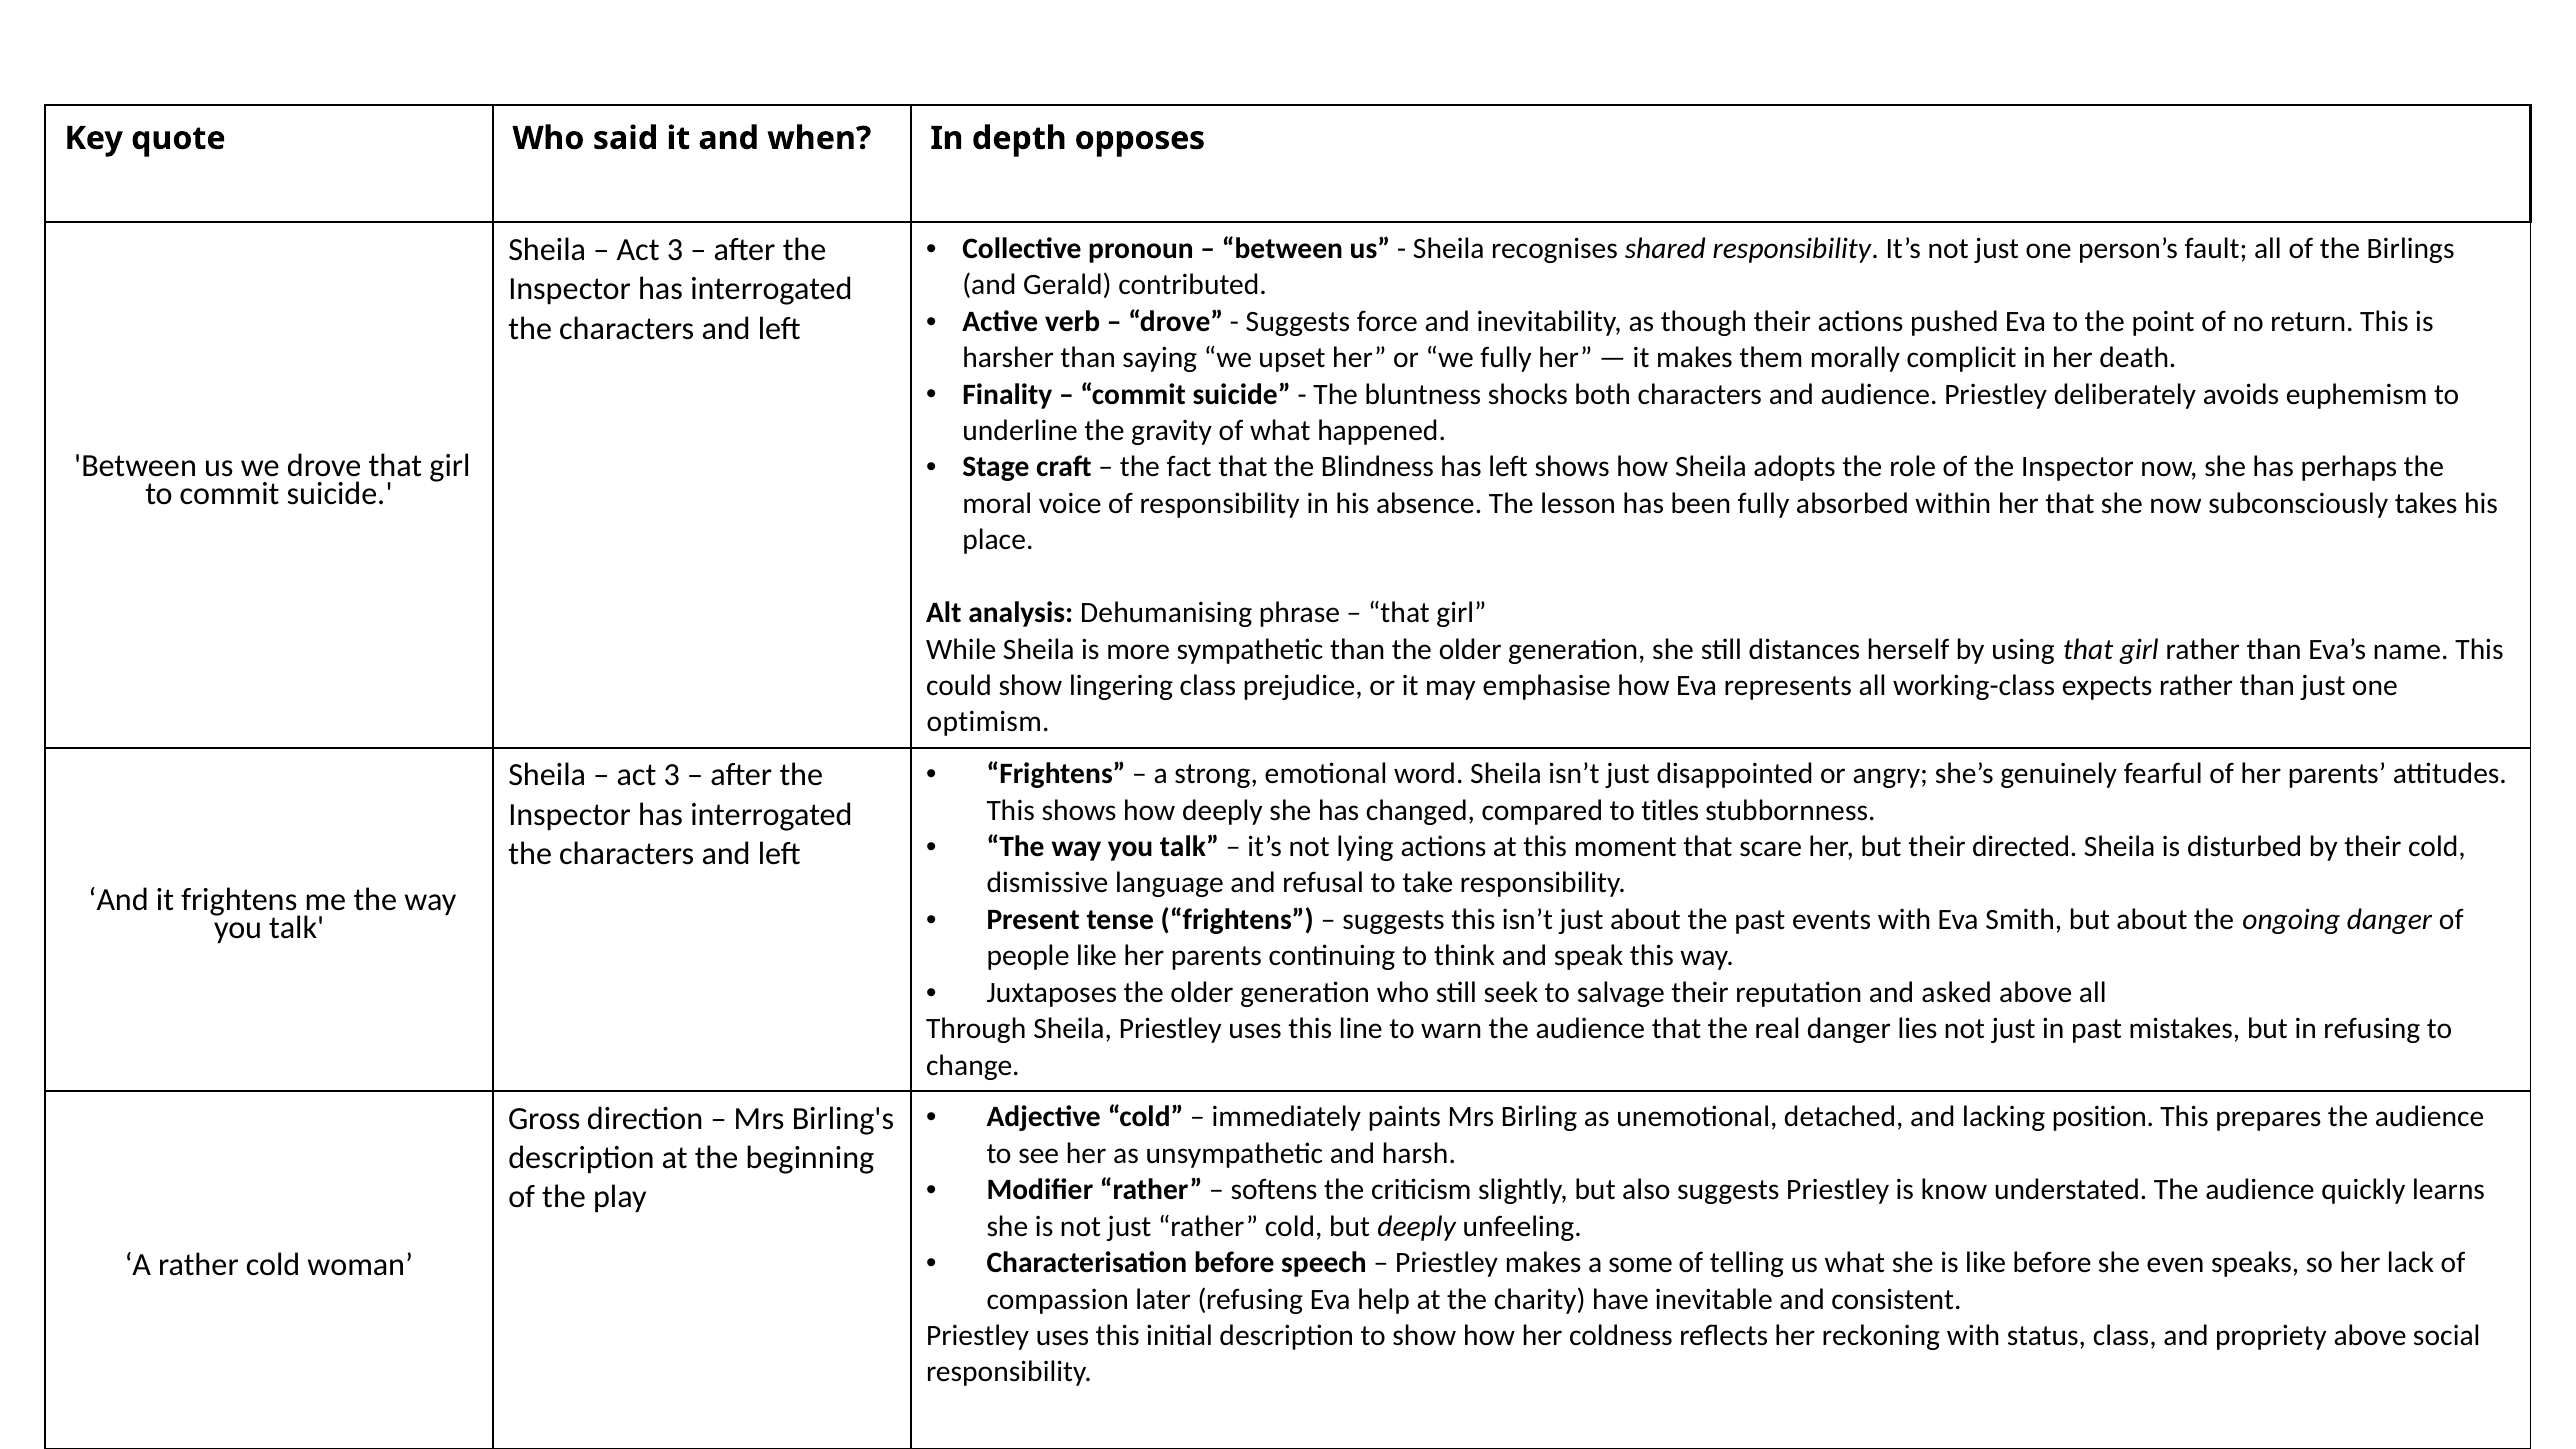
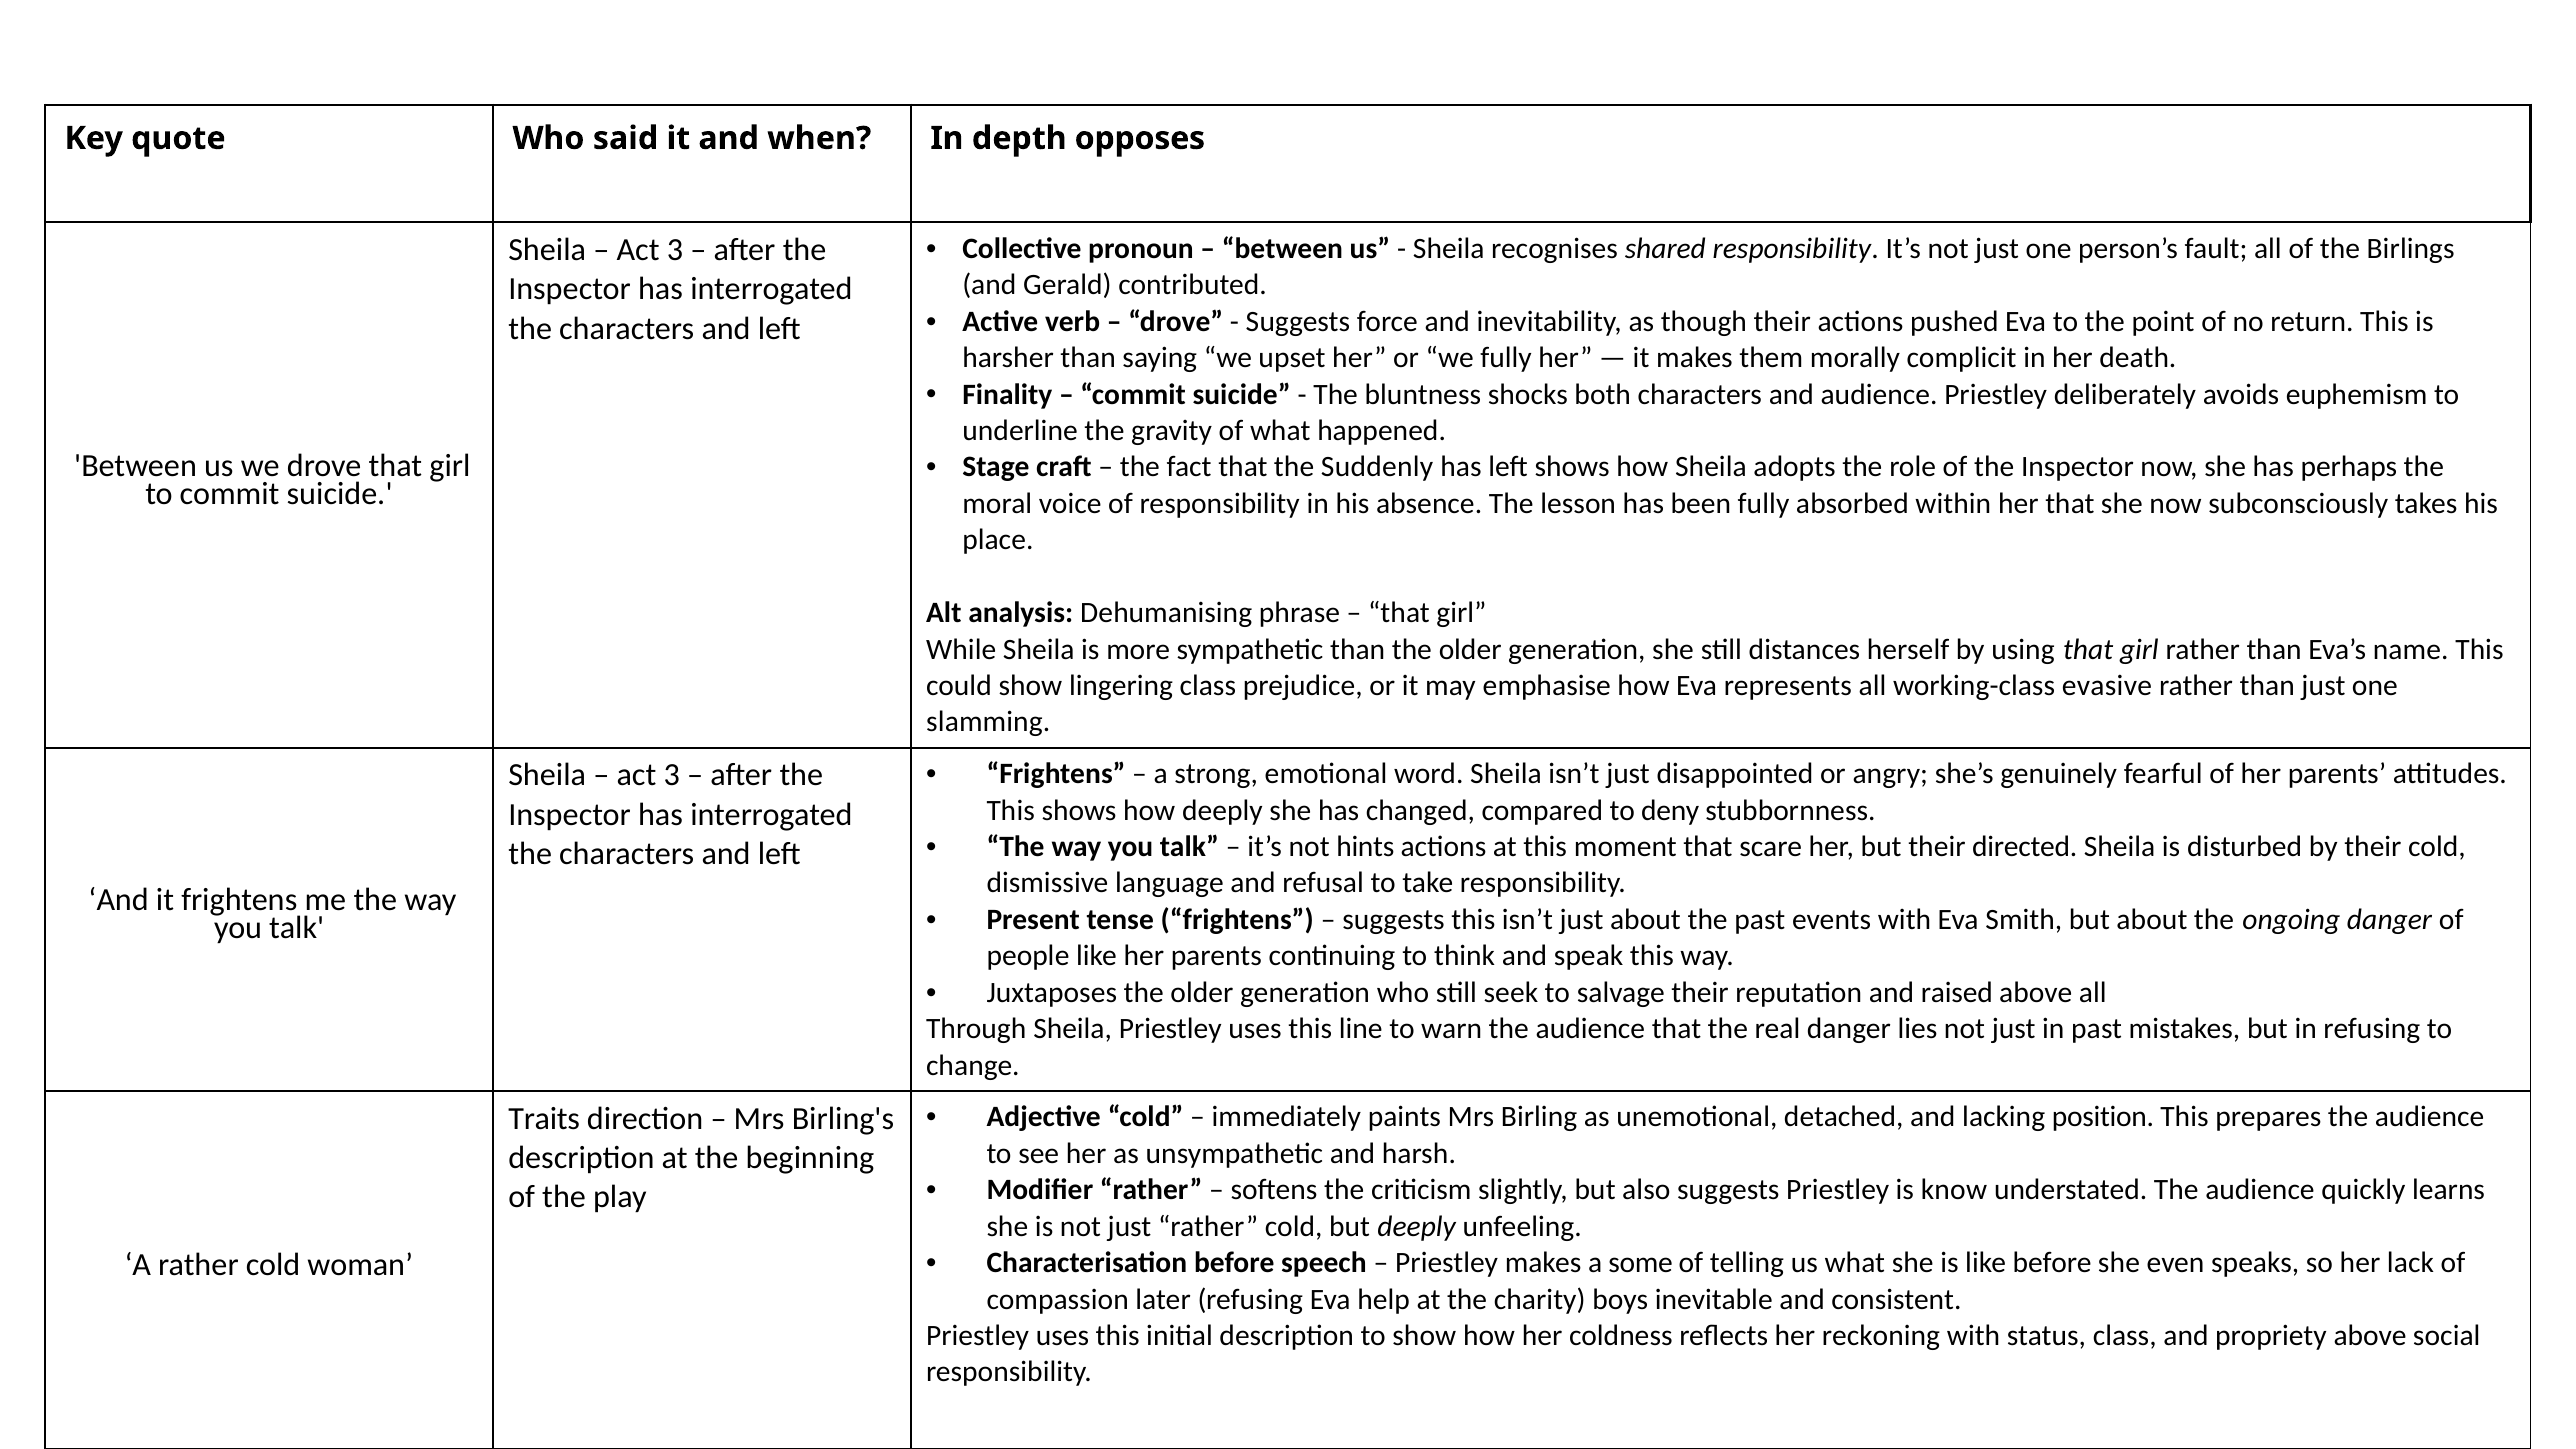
Blindness: Blindness -> Suddenly
expects: expects -> evasive
optimism: optimism -> slamming
titles: titles -> deny
lying: lying -> hints
asked: asked -> raised
Gross: Gross -> Traits
have: have -> boys
